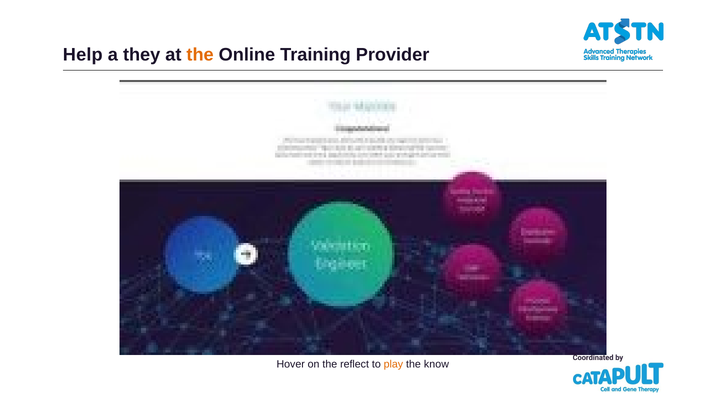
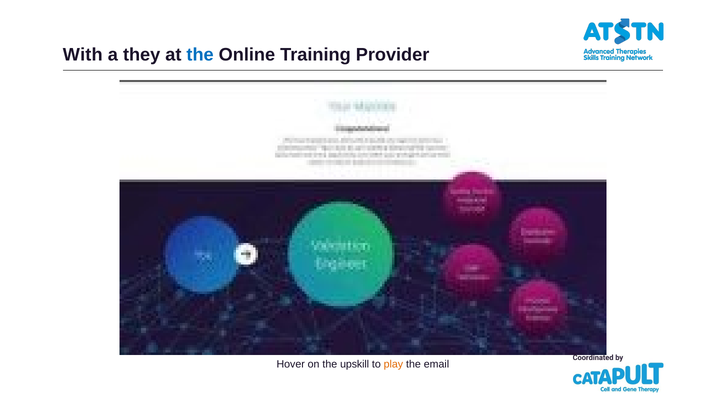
Help: Help -> With
the at (200, 55) colour: orange -> blue
reflect: reflect -> upskill
know: know -> email
